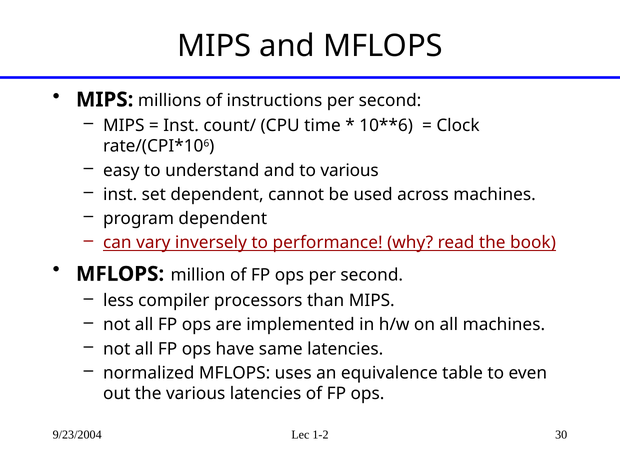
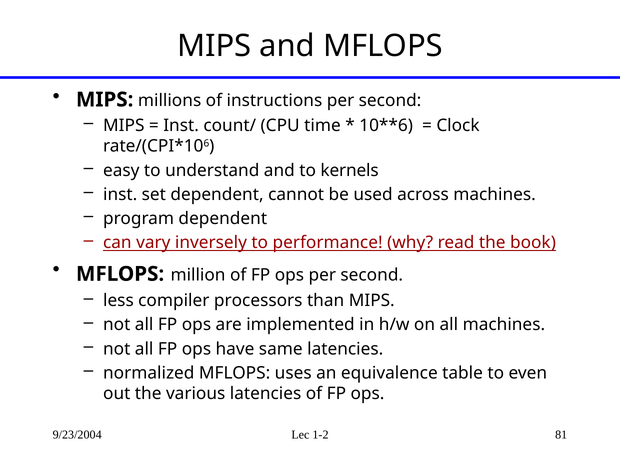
to various: various -> kernels
30: 30 -> 81
